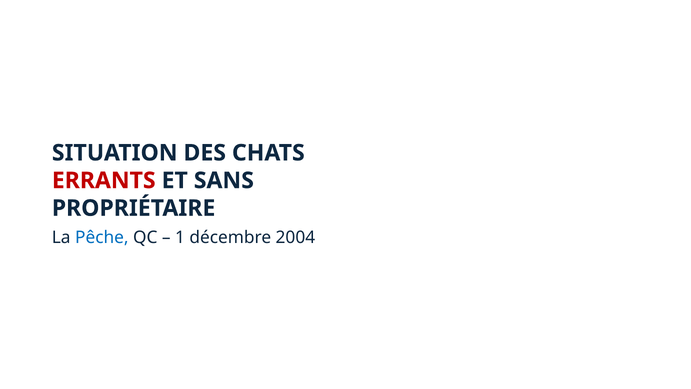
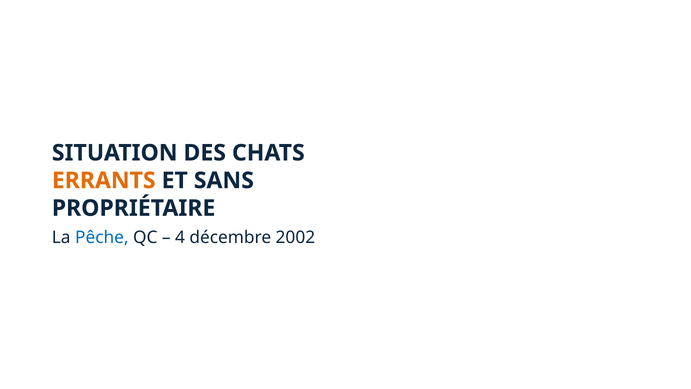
ERRANTS colour: red -> orange
1: 1 -> 4
2004: 2004 -> 2002
